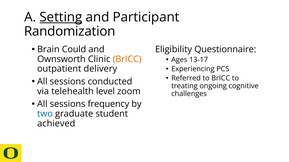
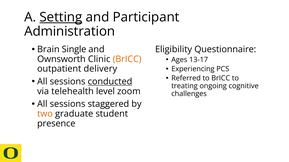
Randomization: Randomization -> Administration
Could: Could -> Single
conducted underline: none -> present
frequency: frequency -> staggered
two colour: blue -> orange
achieved: achieved -> presence
